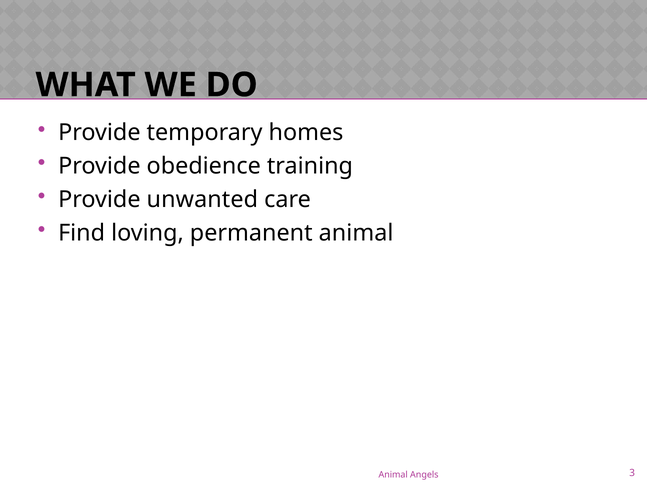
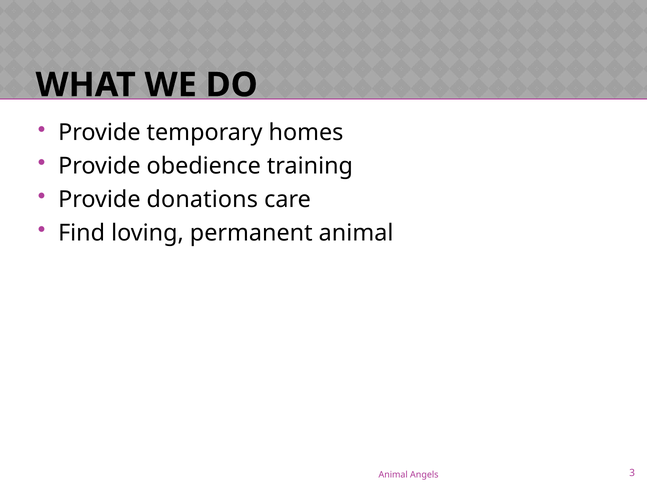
unwanted: unwanted -> donations
